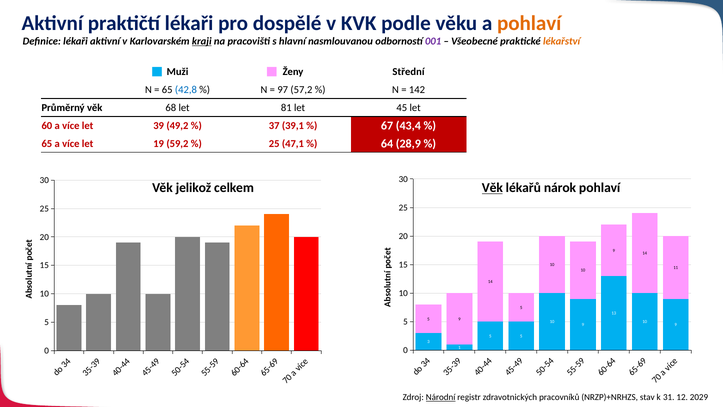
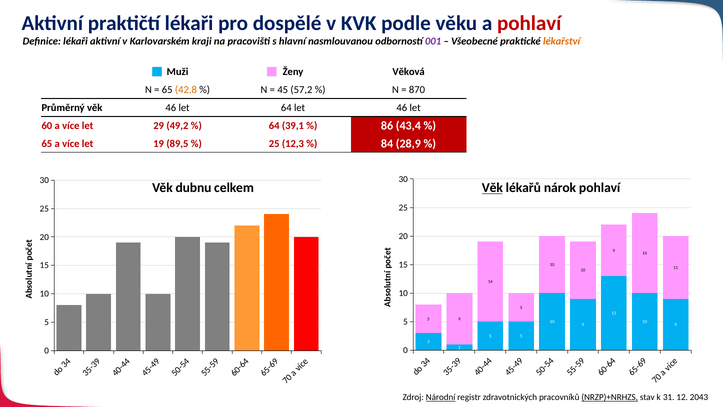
pohlaví at (529, 23) colour: orange -> red
kraji underline: present -> none
Střední: Střední -> Věková
42,8 colour: blue -> orange
97: 97 -> 45
142: 142 -> 870
věk 68: 68 -> 46
let 81: 81 -> 64
let 45: 45 -> 46
39: 39 -> 29
37 at (274, 126): 37 -> 64
67: 67 -> 86
59,2: 59,2 -> 89,5
47,1: 47,1 -> 12,3
64: 64 -> 84
jelikož: jelikož -> dubnu
NRZP)+NRHZS underline: none -> present
2029: 2029 -> 2043
